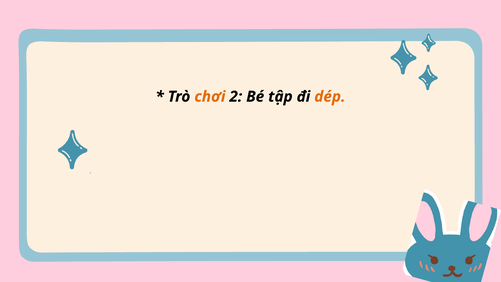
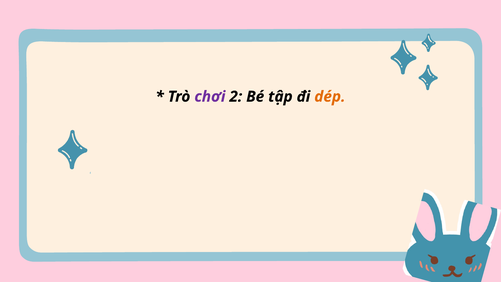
chơi colour: orange -> purple
